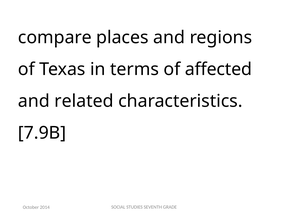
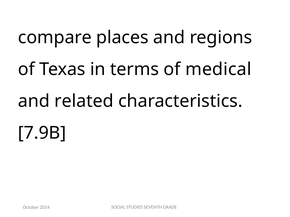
affected: affected -> medical
